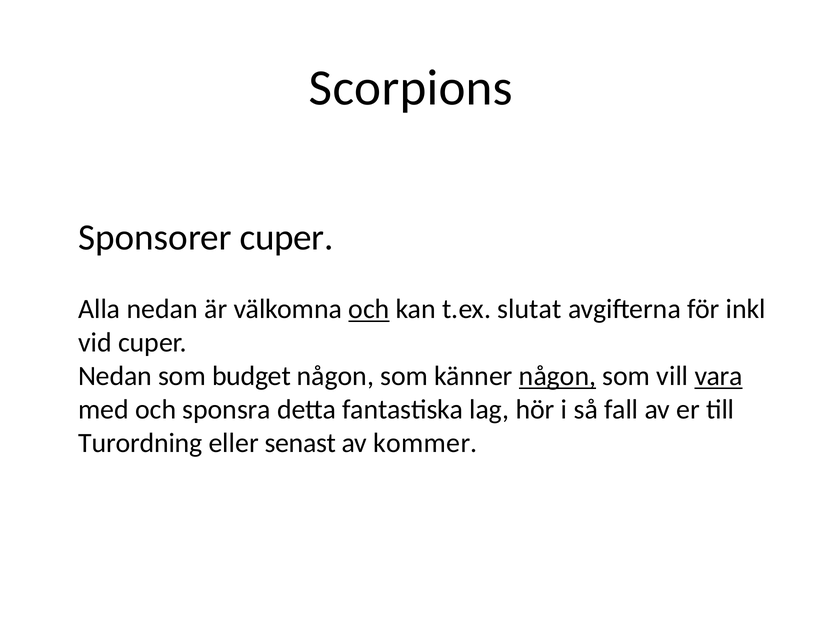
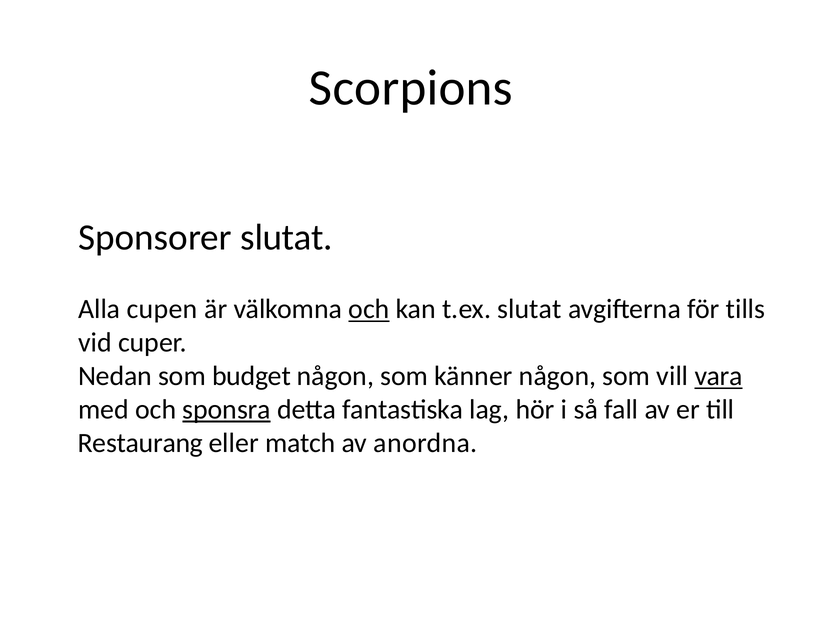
Sponsorer cuper: cuper -> slutat
Alla nedan: nedan -> cupen
inkl: inkl -> tills
någon at (558, 376) underline: present -> none
sponsra underline: none -> present
Turordning: Turordning -> Restaurang
senast: senast -> match
kommer: kommer -> anordna
